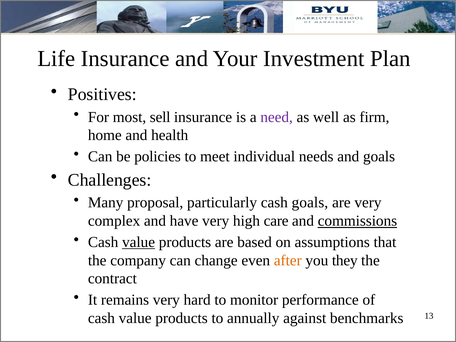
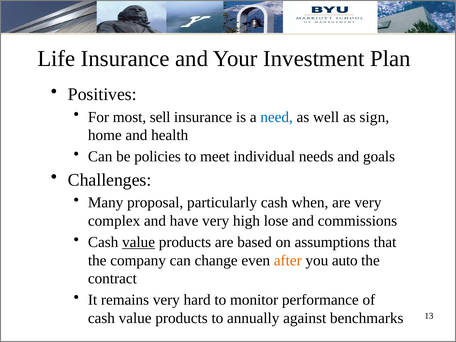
need colour: purple -> blue
firm: firm -> sign
cash goals: goals -> when
care: care -> lose
commissions underline: present -> none
they: they -> auto
